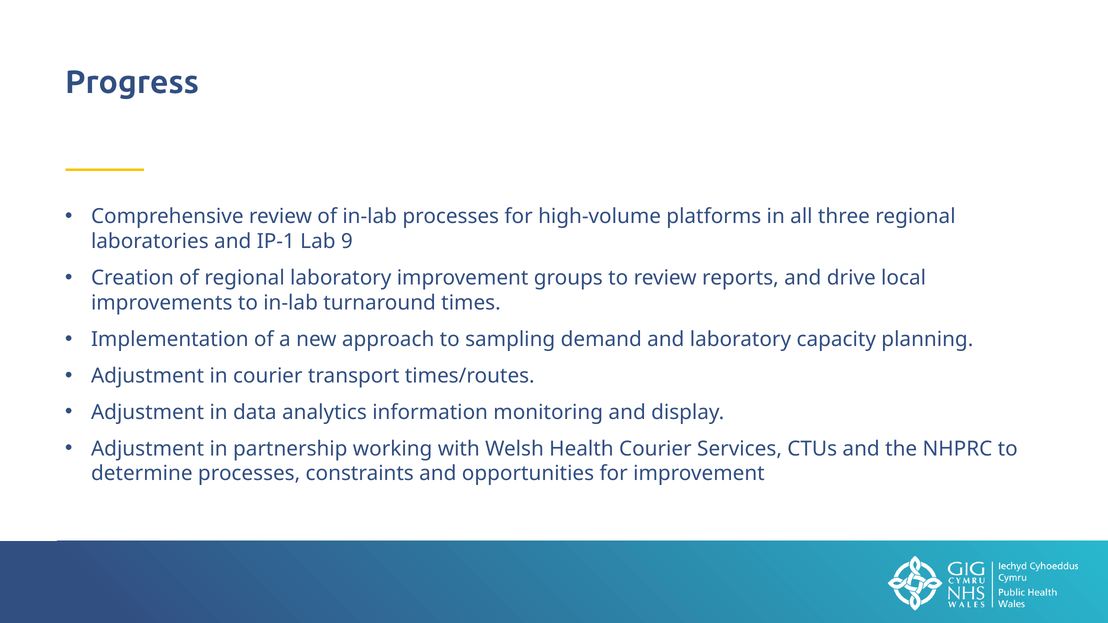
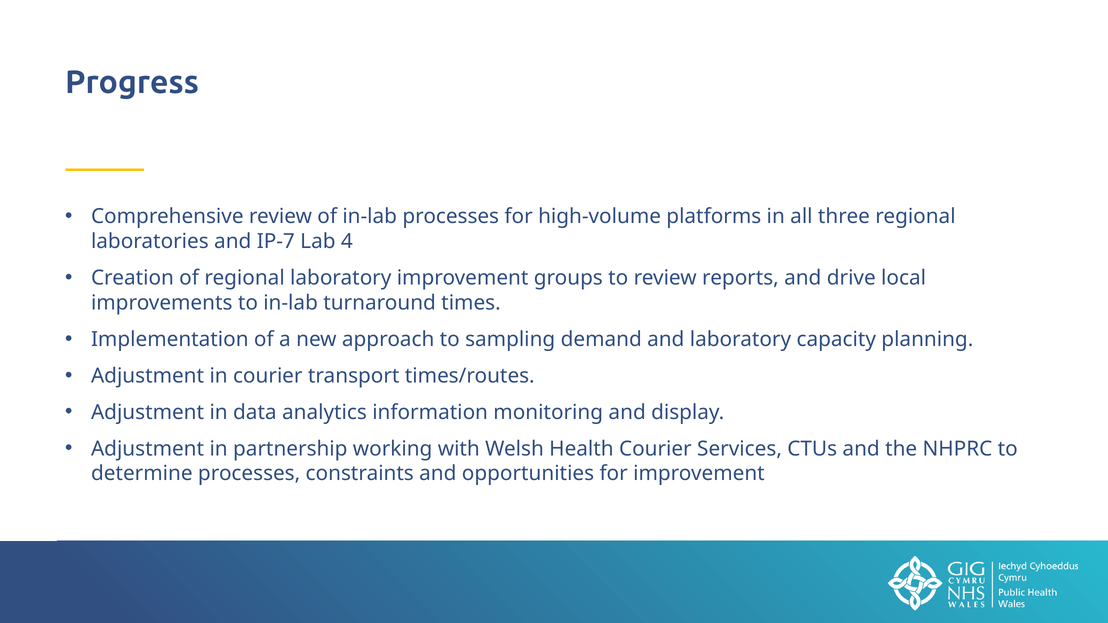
IP-1: IP-1 -> IP-7
9: 9 -> 4
